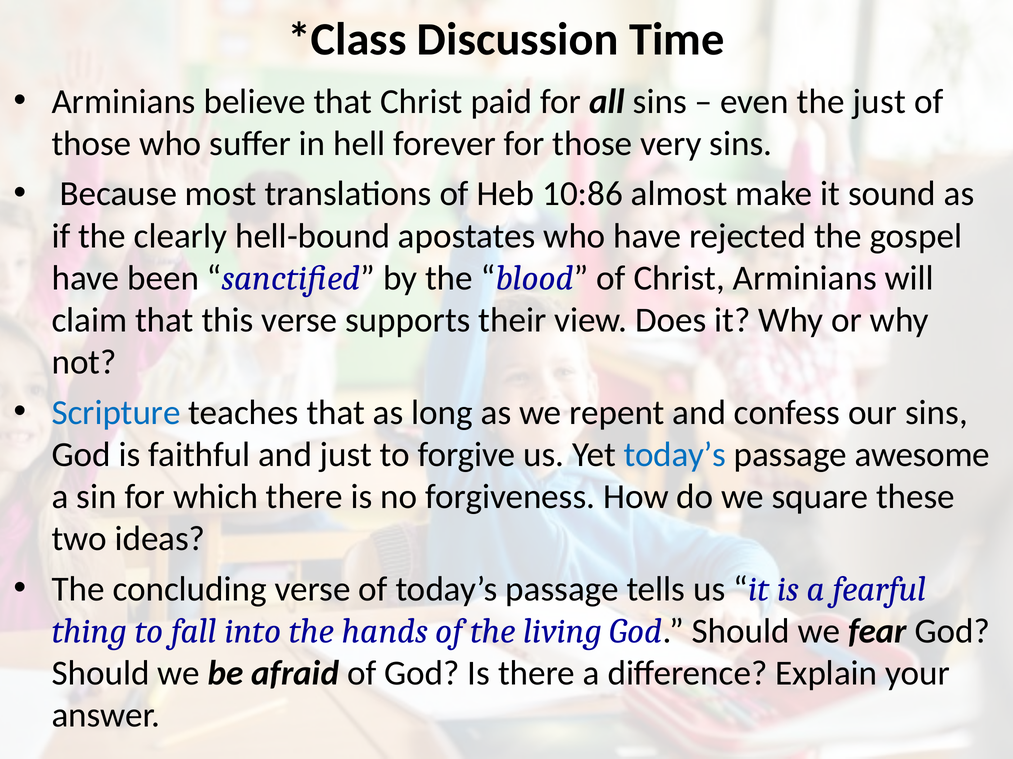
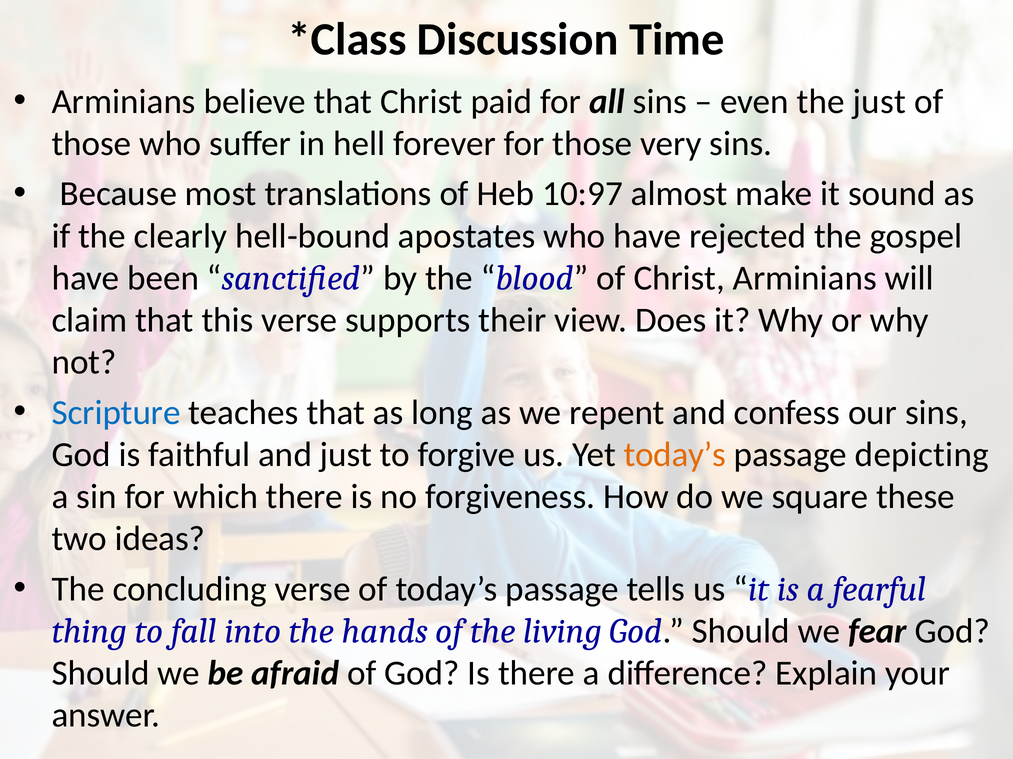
10:86: 10:86 -> 10:97
today’s at (675, 455) colour: blue -> orange
awesome: awesome -> depicting
